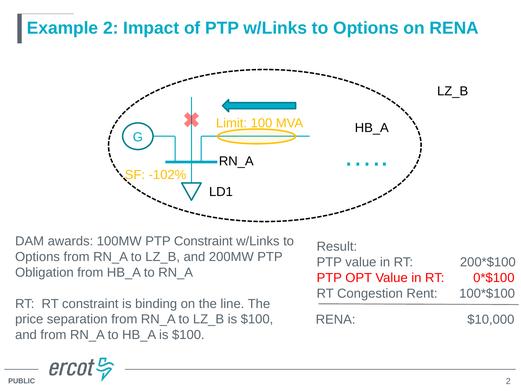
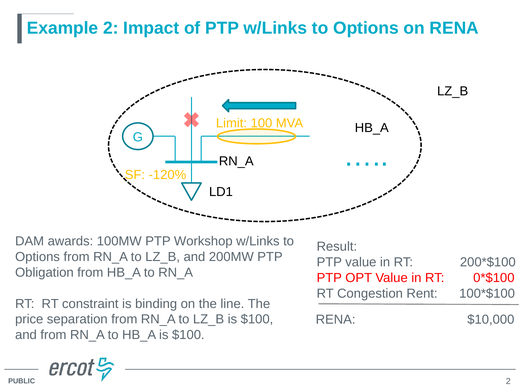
-102%: -102% -> -120%
PTP Constraint: Constraint -> Workshop
